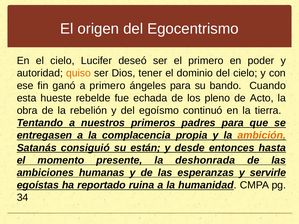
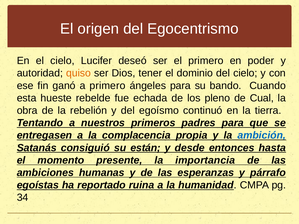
Acto: Acto -> Cual
ambición colour: orange -> blue
deshonrada: deshonrada -> importancia
servirle: servirle -> párrafo
